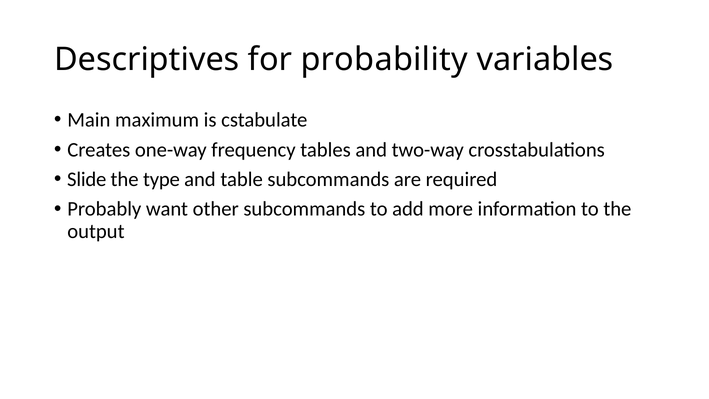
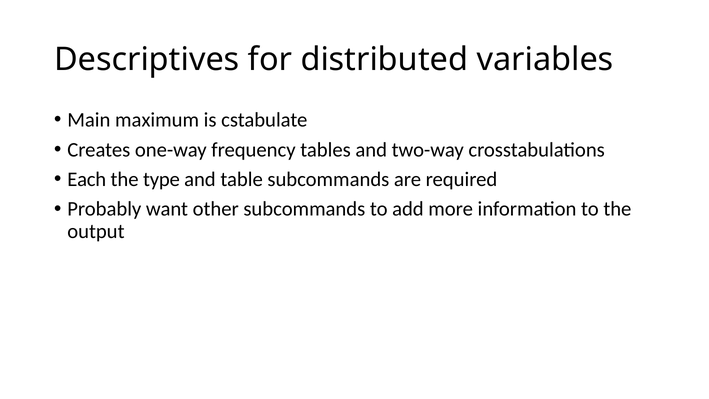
probability: probability -> distributed
Slide: Slide -> Each
